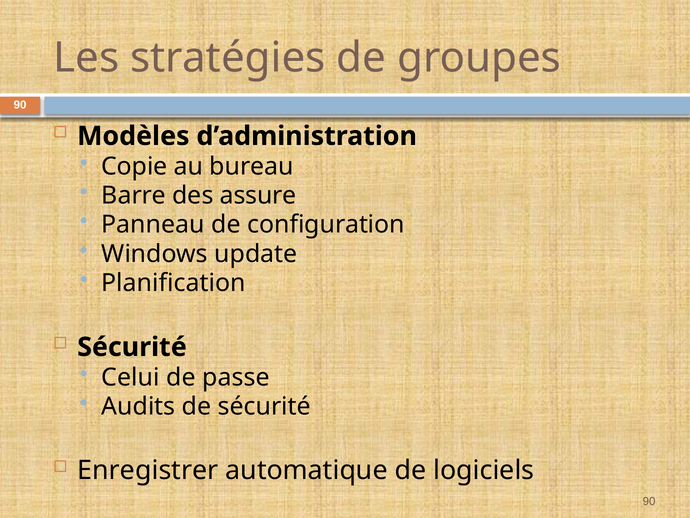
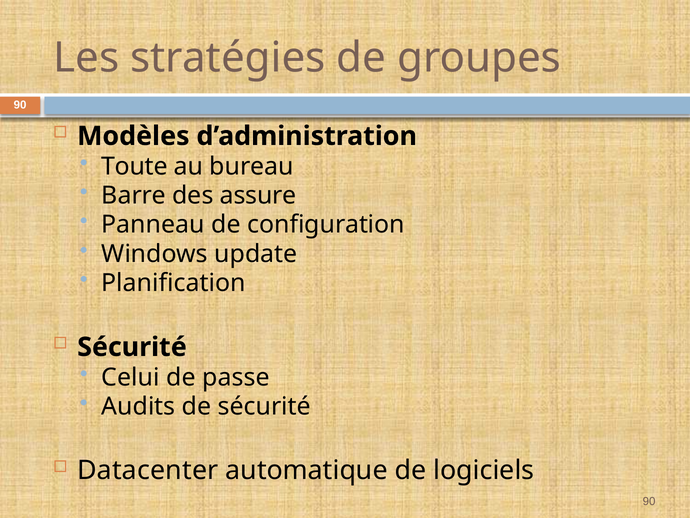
Copie: Copie -> Toute
Enregistrer: Enregistrer -> Datacenter
